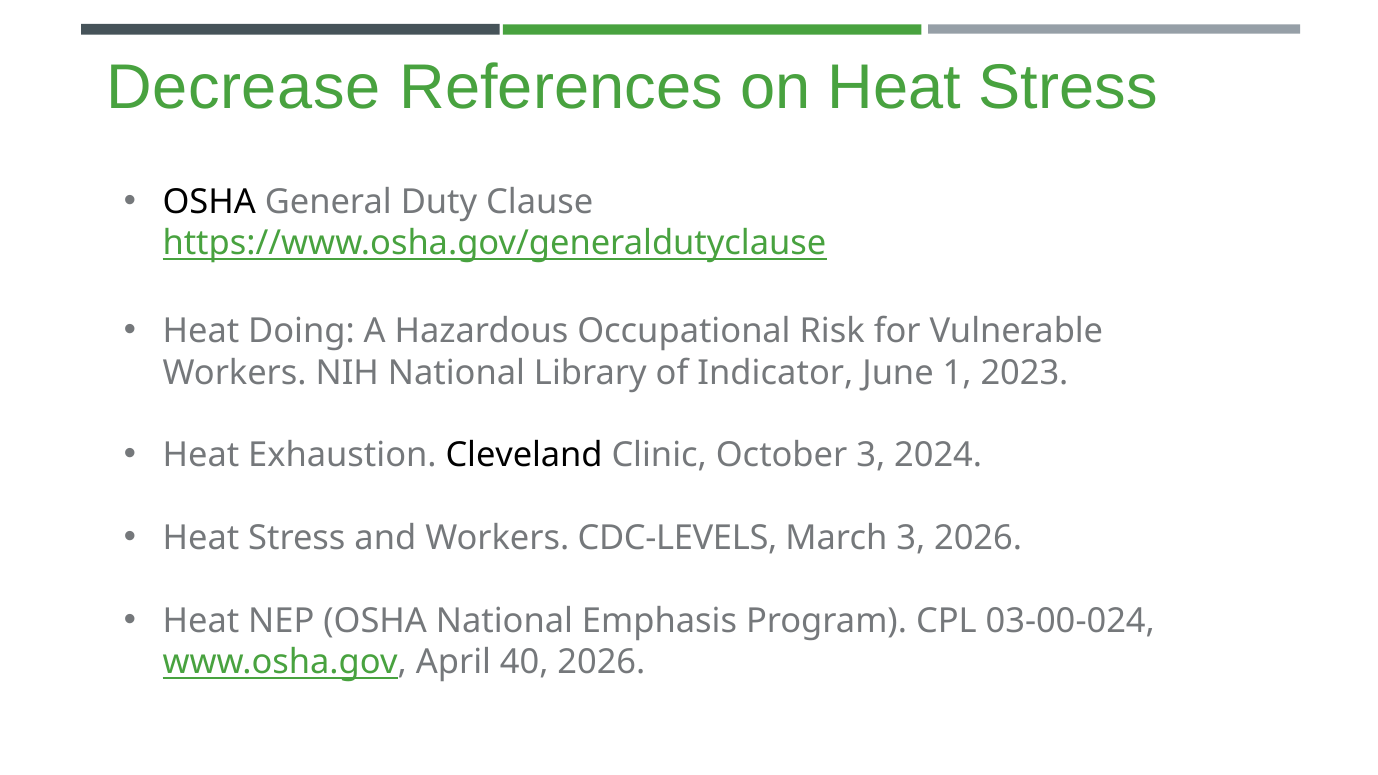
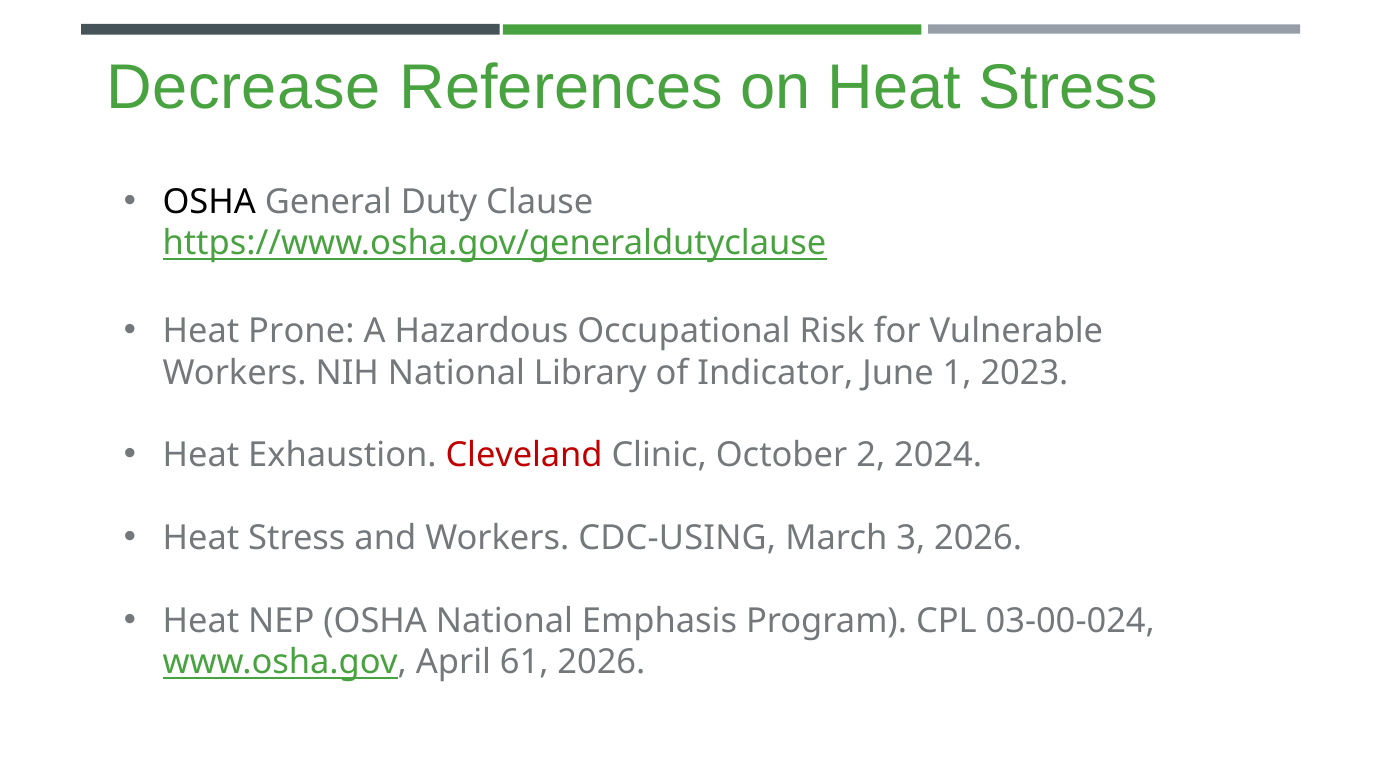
Doing: Doing -> Prone
Cleveland colour: black -> red
October 3: 3 -> 2
CDC-LEVELS: CDC-LEVELS -> CDC-USING
40: 40 -> 61
